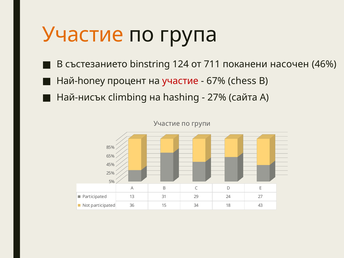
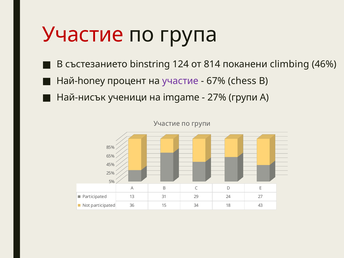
Участие at (83, 35) colour: orange -> red
711: 711 -> 814
насочен: насочен -> climbing
участие at (180, 81) colour: red -> purple
climbing: climbing -> ученици
hashing: hashing -> imgame
27% сайта: сайта -> групи
